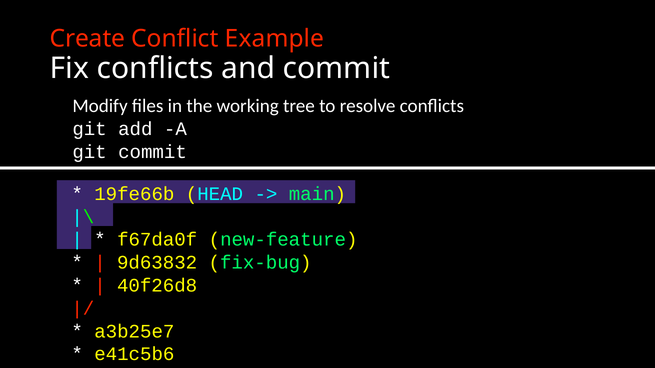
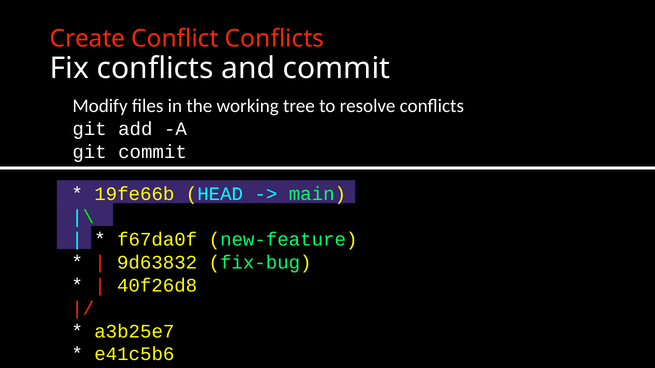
Conflict Example: Example -> Conflicts
